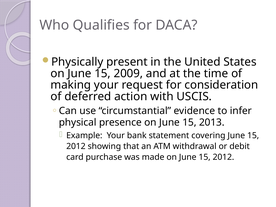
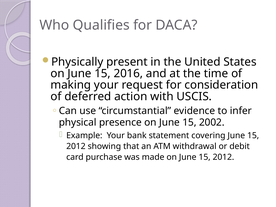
2009: 2009 -> 2016
2013: 2013 -> 2002
